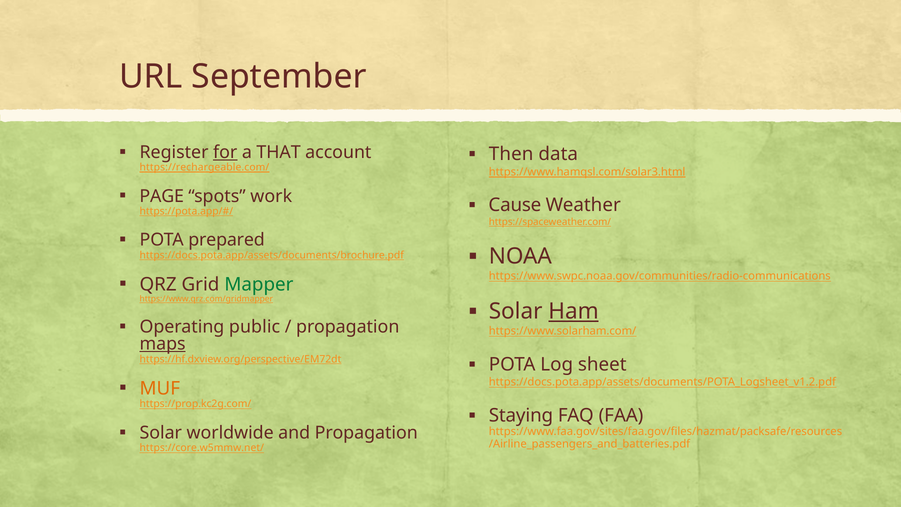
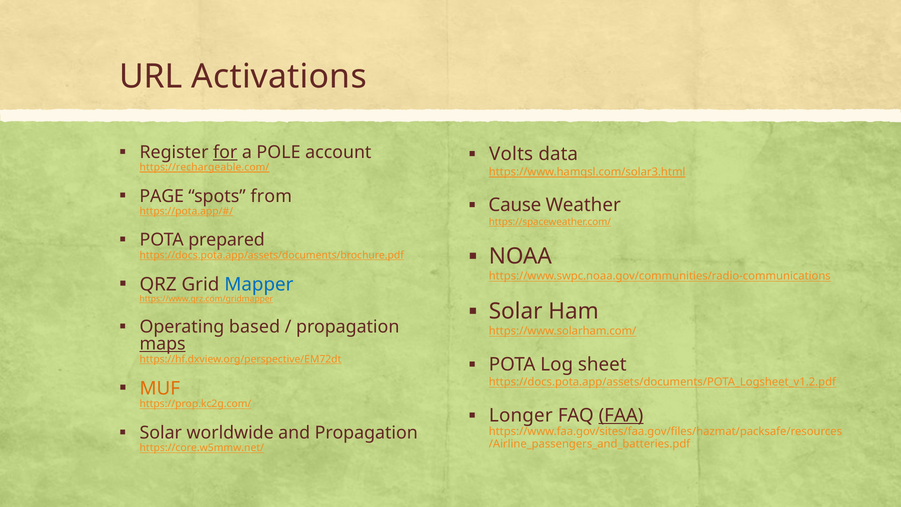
September: September -> Activations
THAT: THAT -> POLE
Then: Then -> Volts
work: work -> from
Mapper colour: green -> blue
Ham underline: present -> none
public: public -> based
Staying: Staying -> Longer
FAA underline: none -> present
